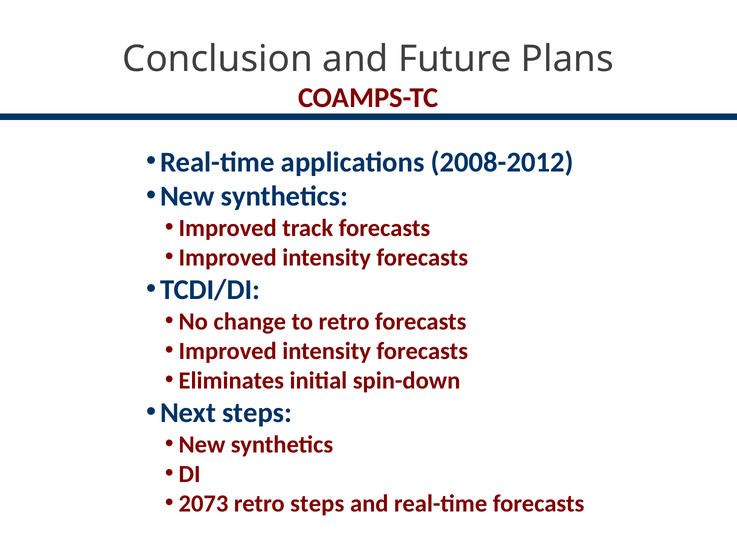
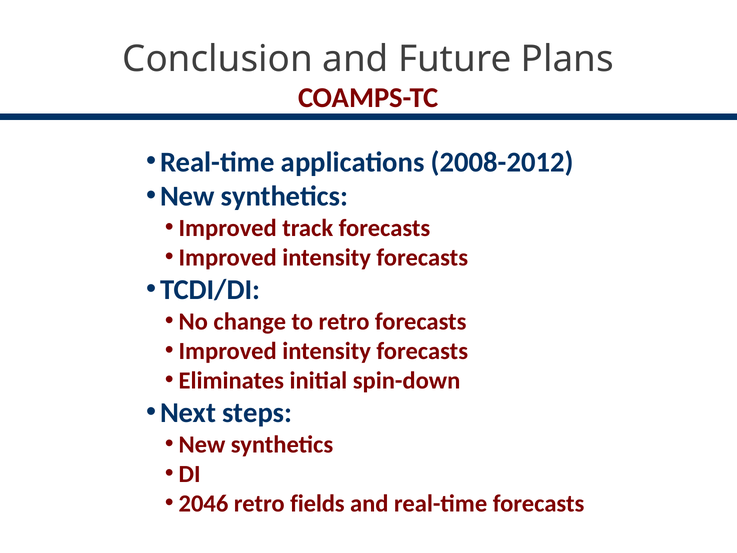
2073: 2073 -> 2046
retro steps: steps -> fields
